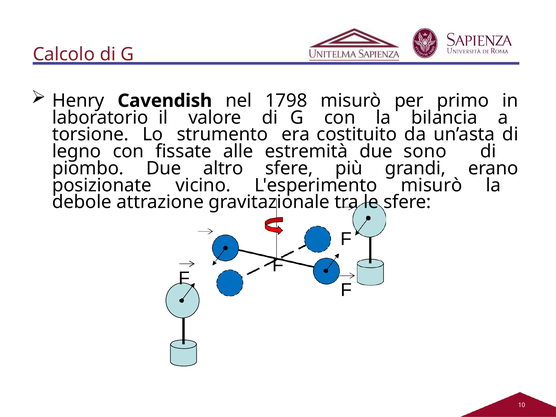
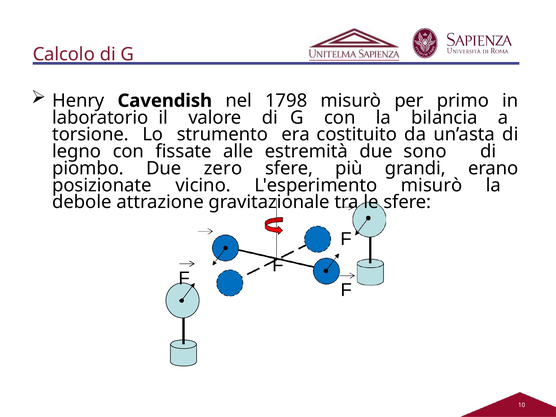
altro: altro -> zero
